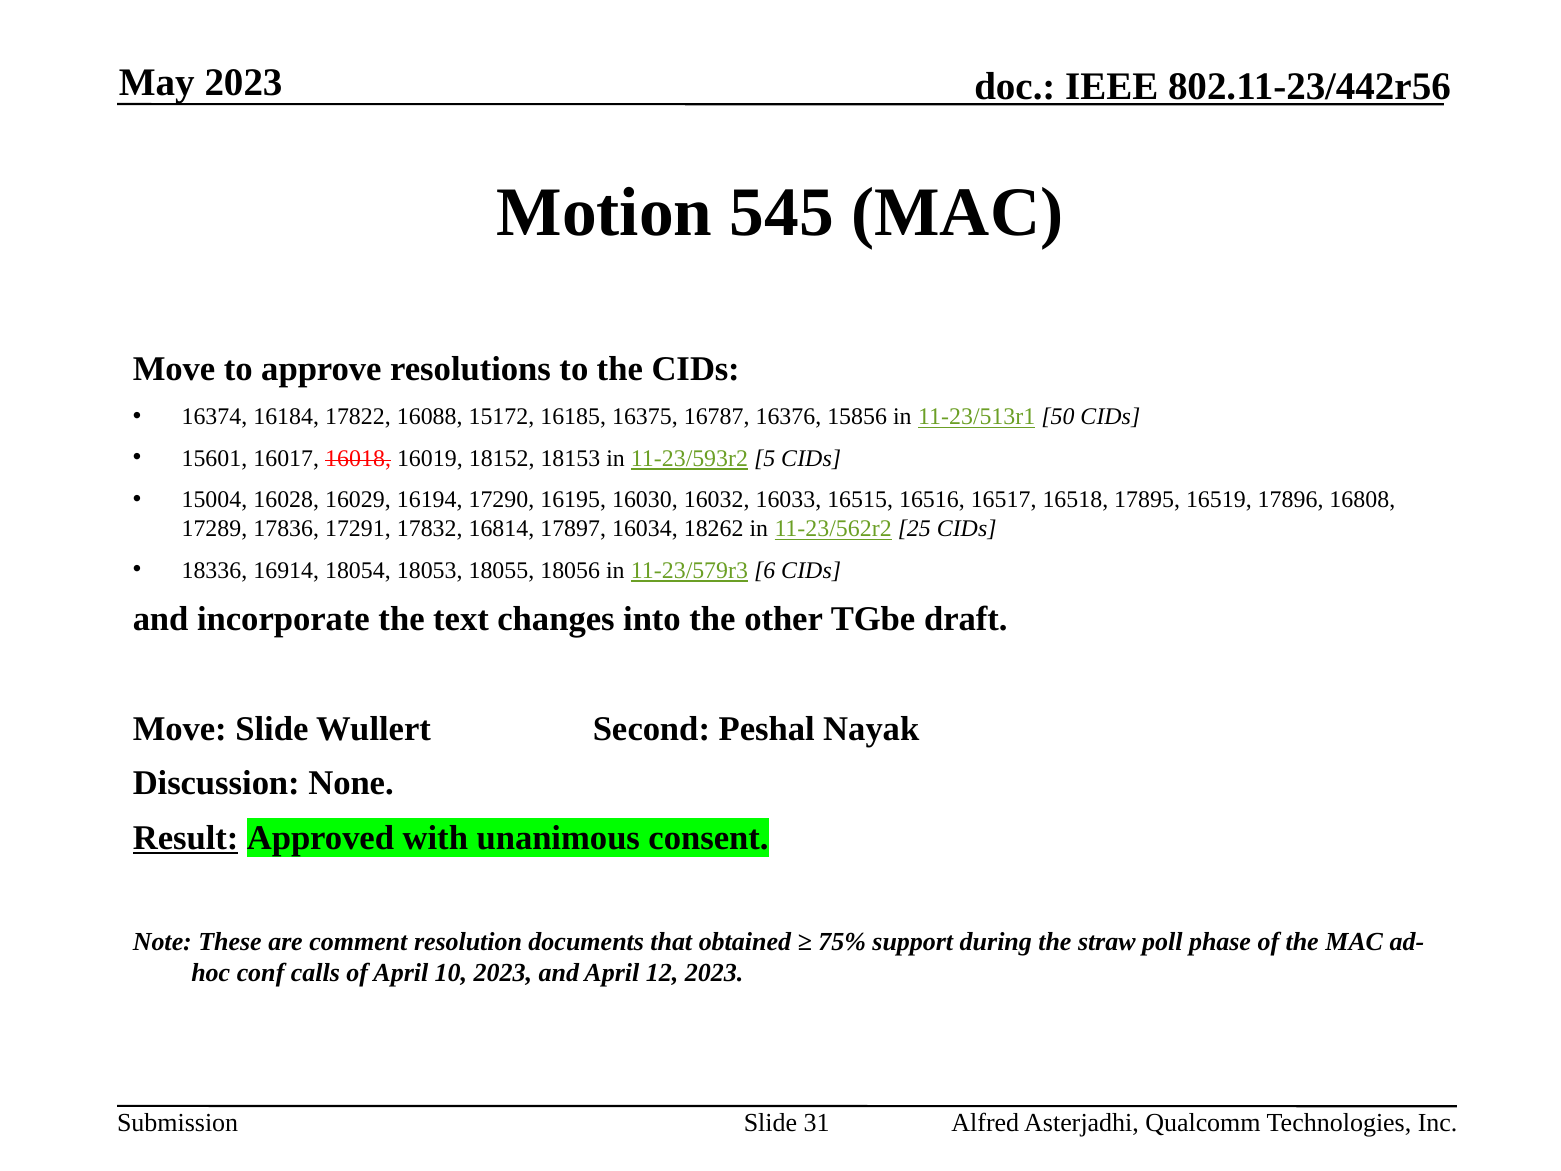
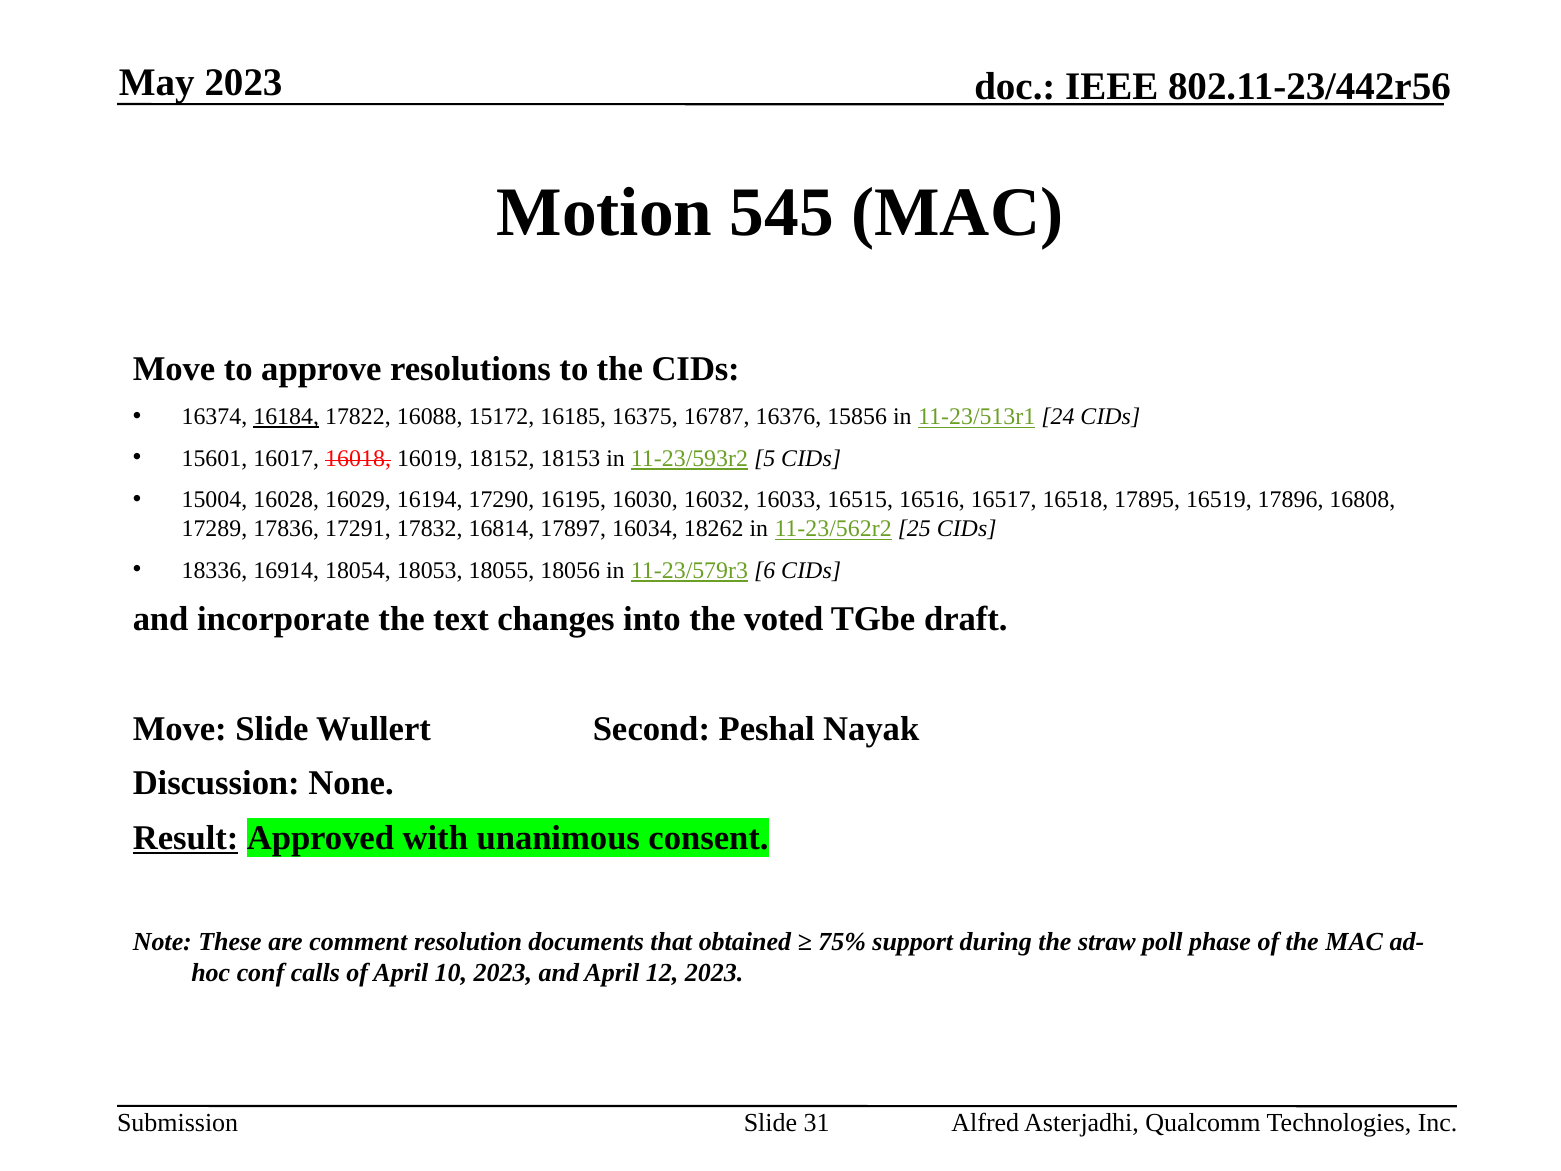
16184 underline: none -> present
50: 50 -> 24
other: other -> voted
